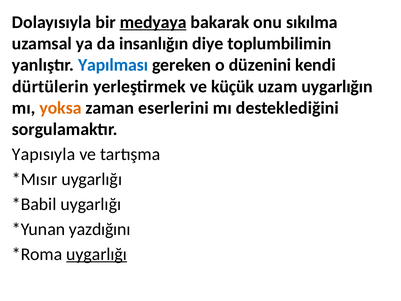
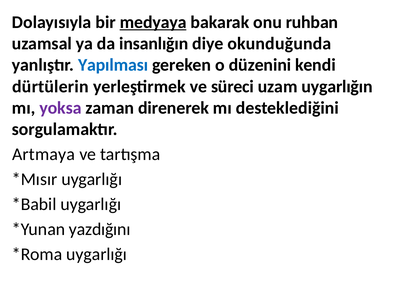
sıkılma: sıkılma -> ruhban
toplumbilimin: toplumbilimin -> okunduğunda
küçük: küçük -> süreci
yoksa colour: orange -> purple
eserlerini: eserlerini -> direnerek
Yapısıyla: Yapısıyla -> Artmaya
uygarlığı at (97, 254) underline: present -> none
